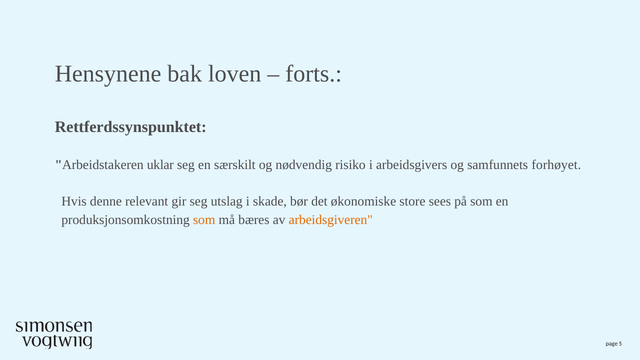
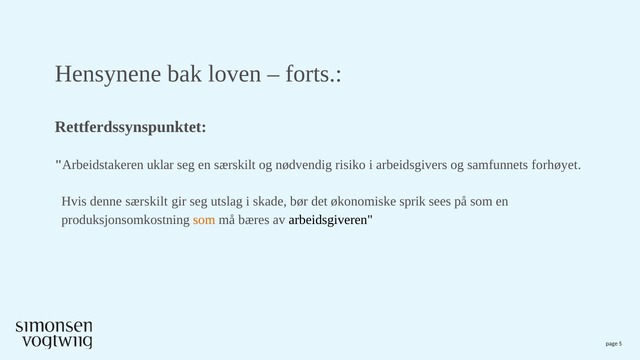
denne relevant: relevant -> særskilt
store: store -> sprik
arbeidsgiveren colour: orange -> black
